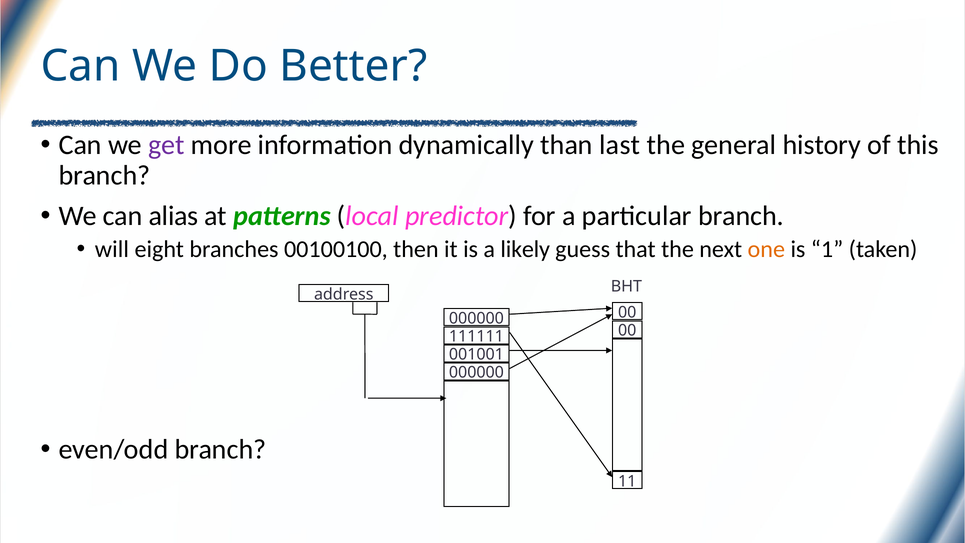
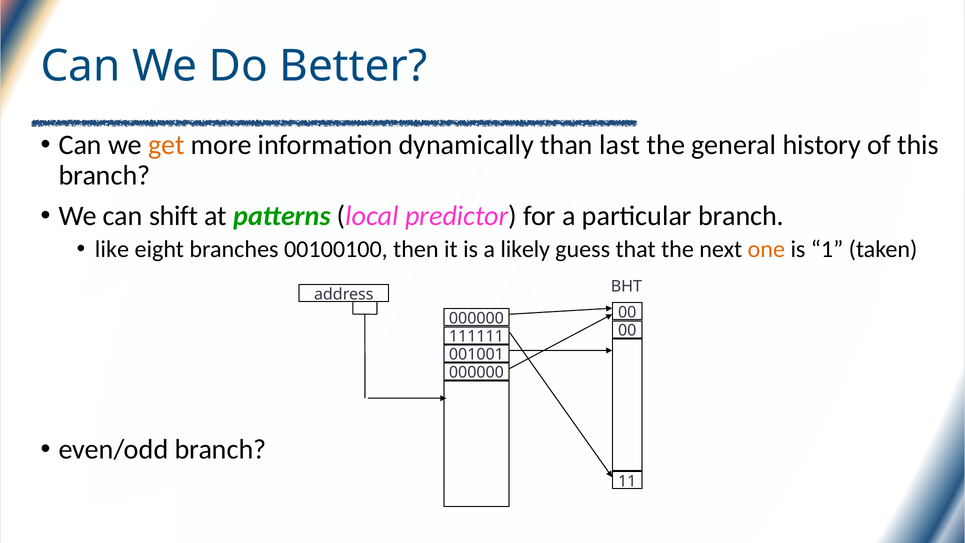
get colour: purple -> orange
alias: alias -> shift
will: will -> like
